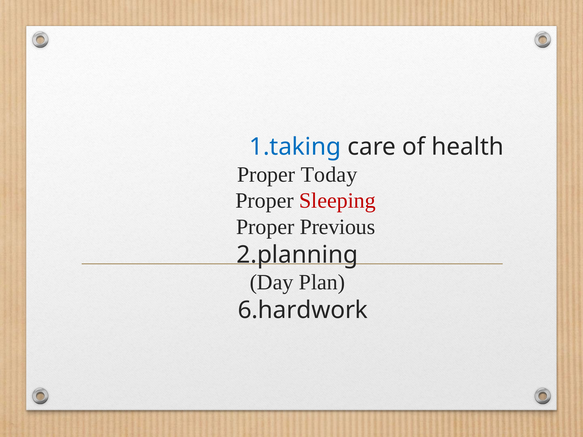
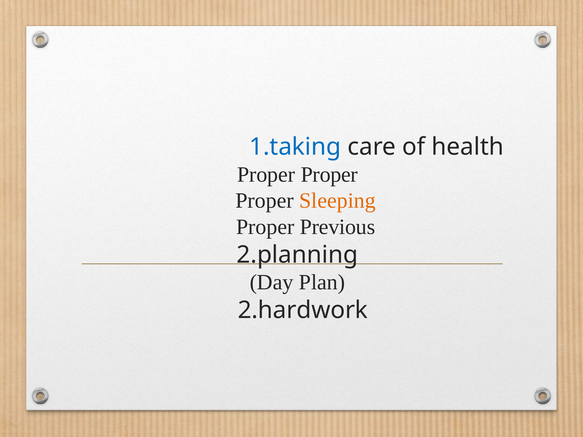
Today at (329, 175): Today -> Proper
Sleeping colour: red -> orange
6.hardwork: 6.hardwork -> 2.hardwork
